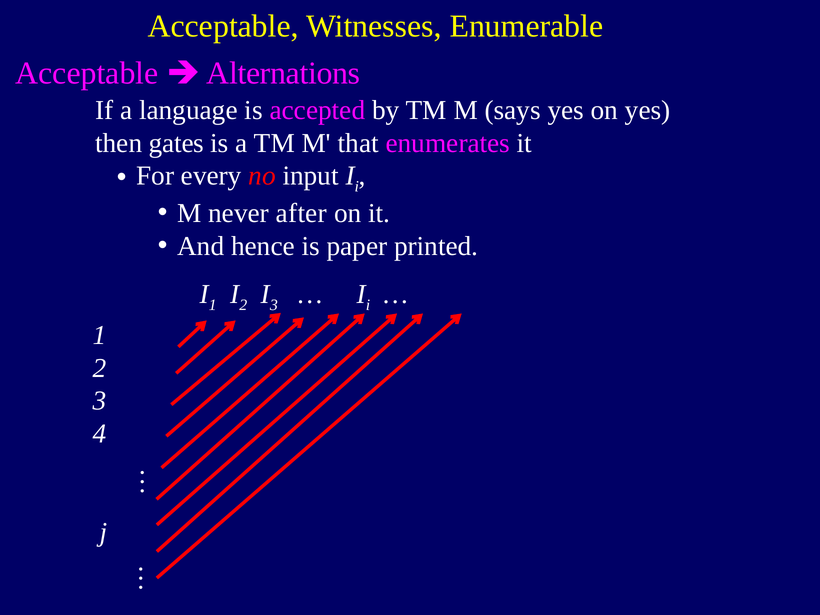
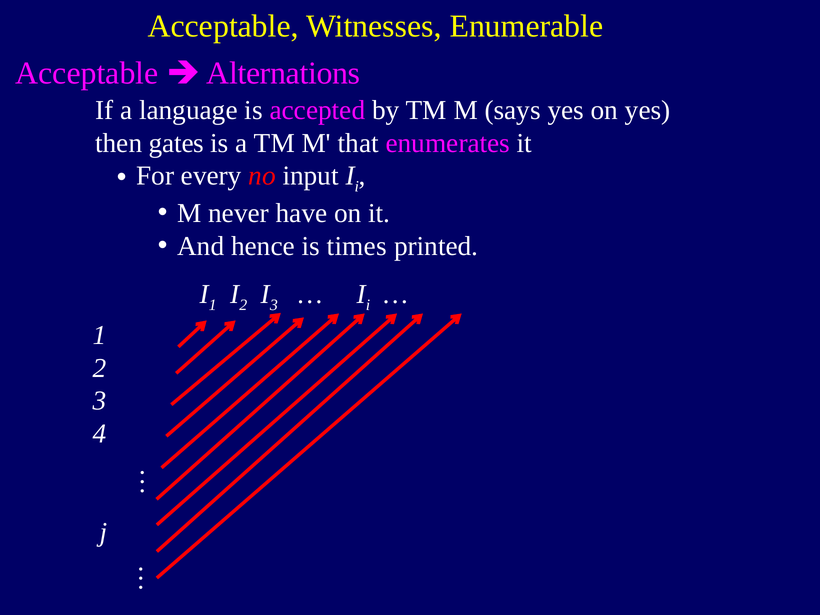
after: after -> have
paper: paper -> times
